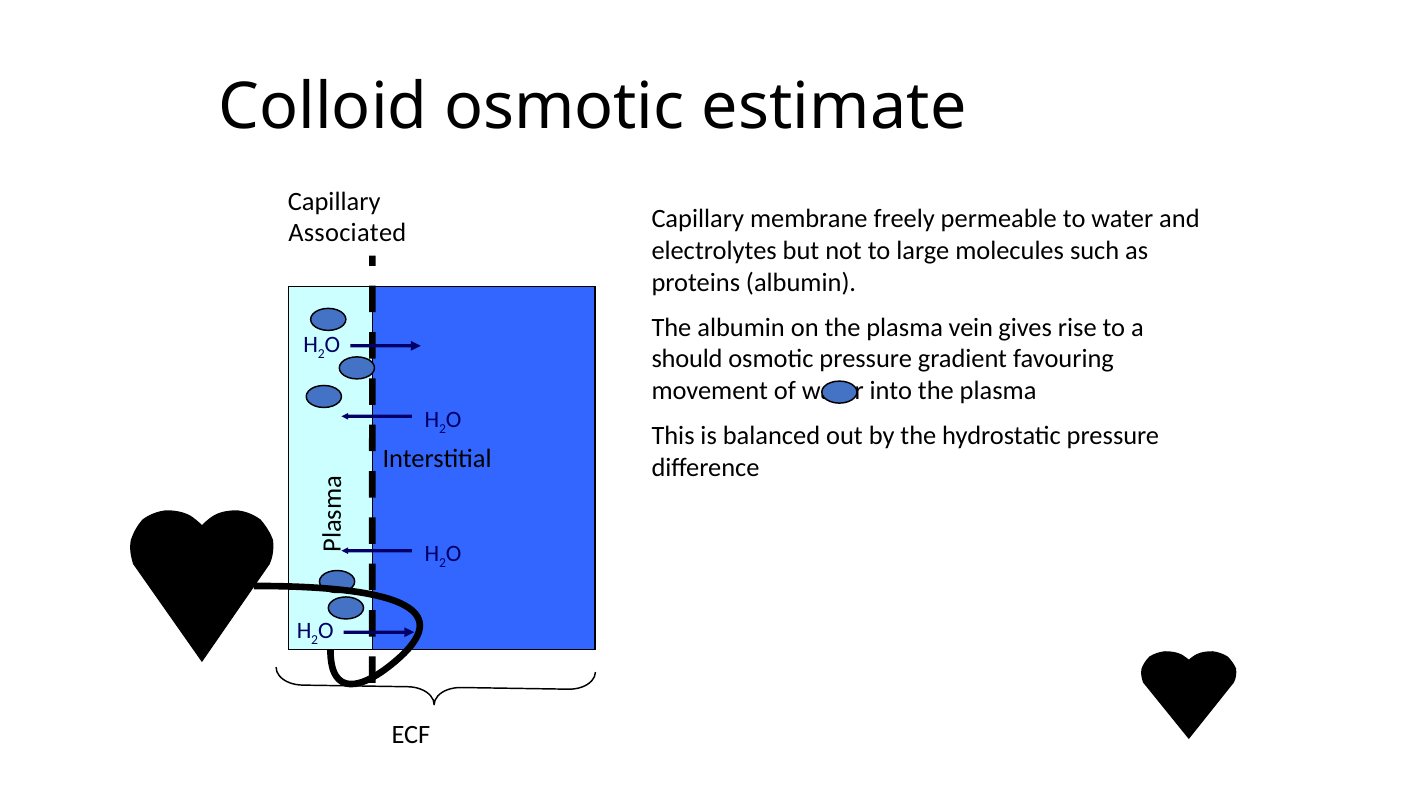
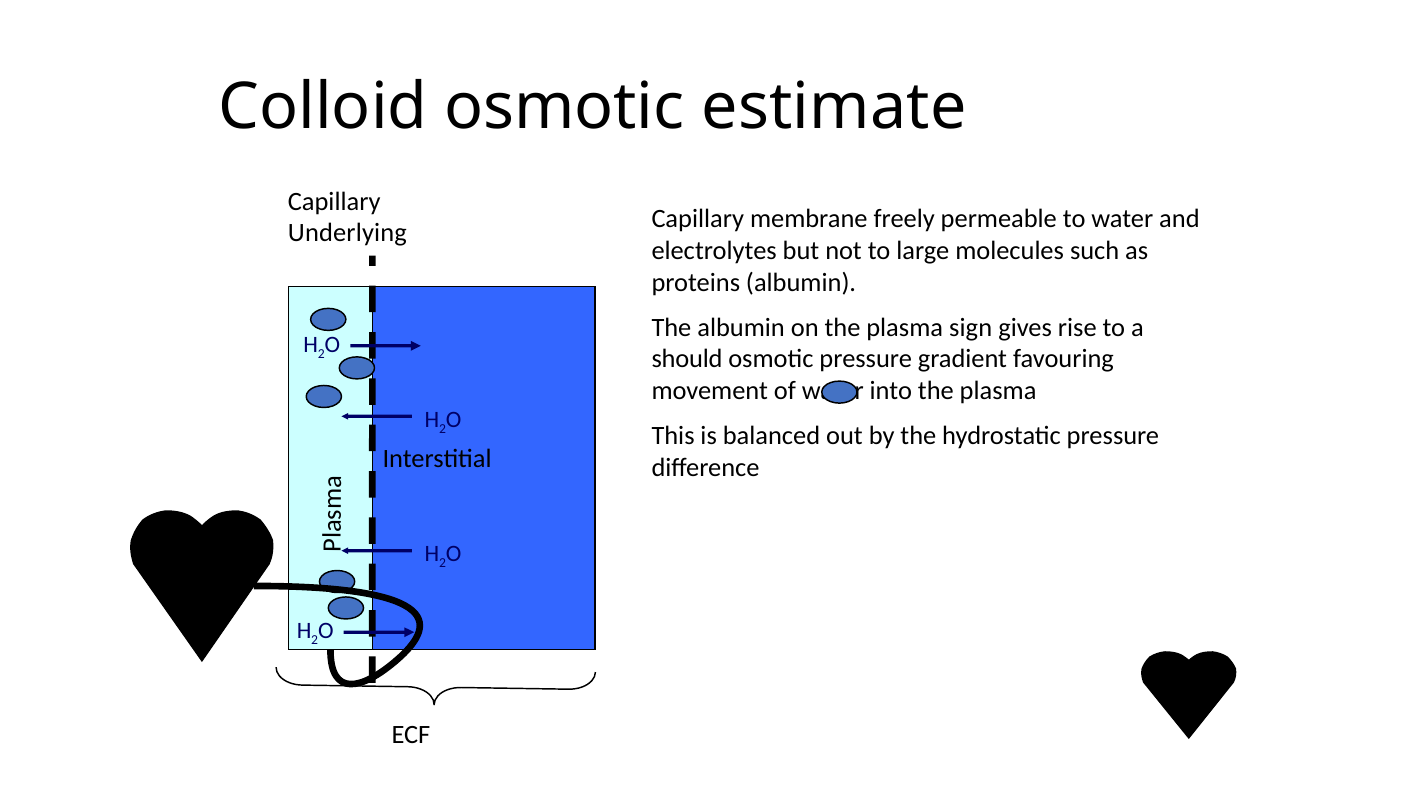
Associated: Associated -> Underlying
vein: vein -> sign
